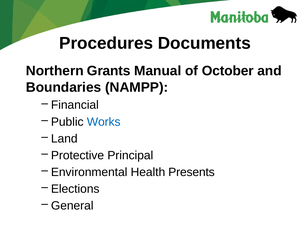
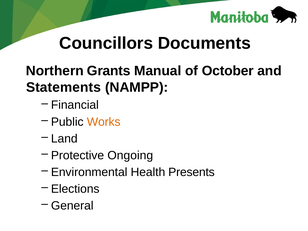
Procedures: Procedures -> Councillors
Boundaries: Boundaries -> Statements
Works colour: blue -> orange
Principal: Principal -> Ongoing
